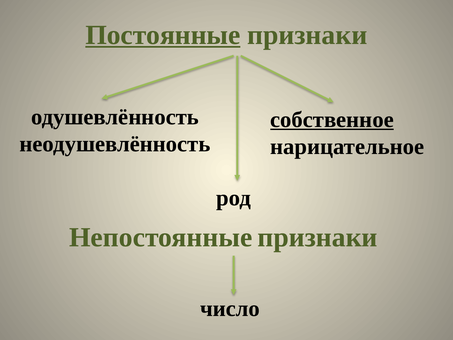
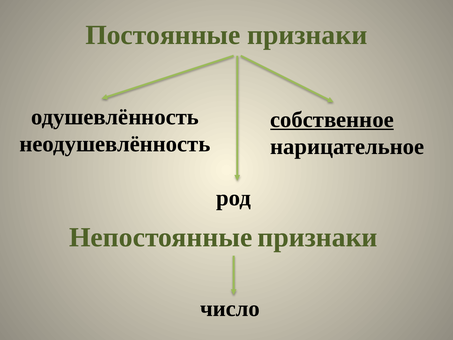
Постоянные underline: present -> none
